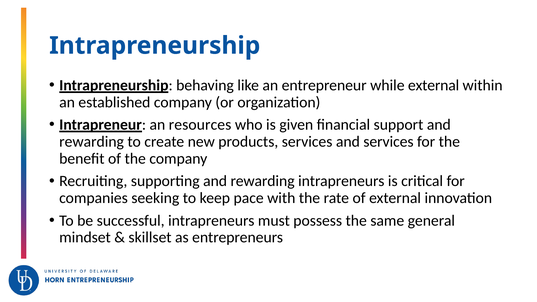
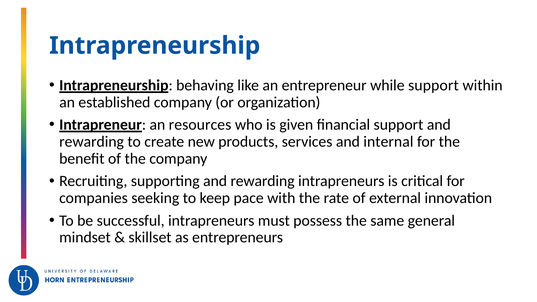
while external: external -> support
and services: services -> internal
